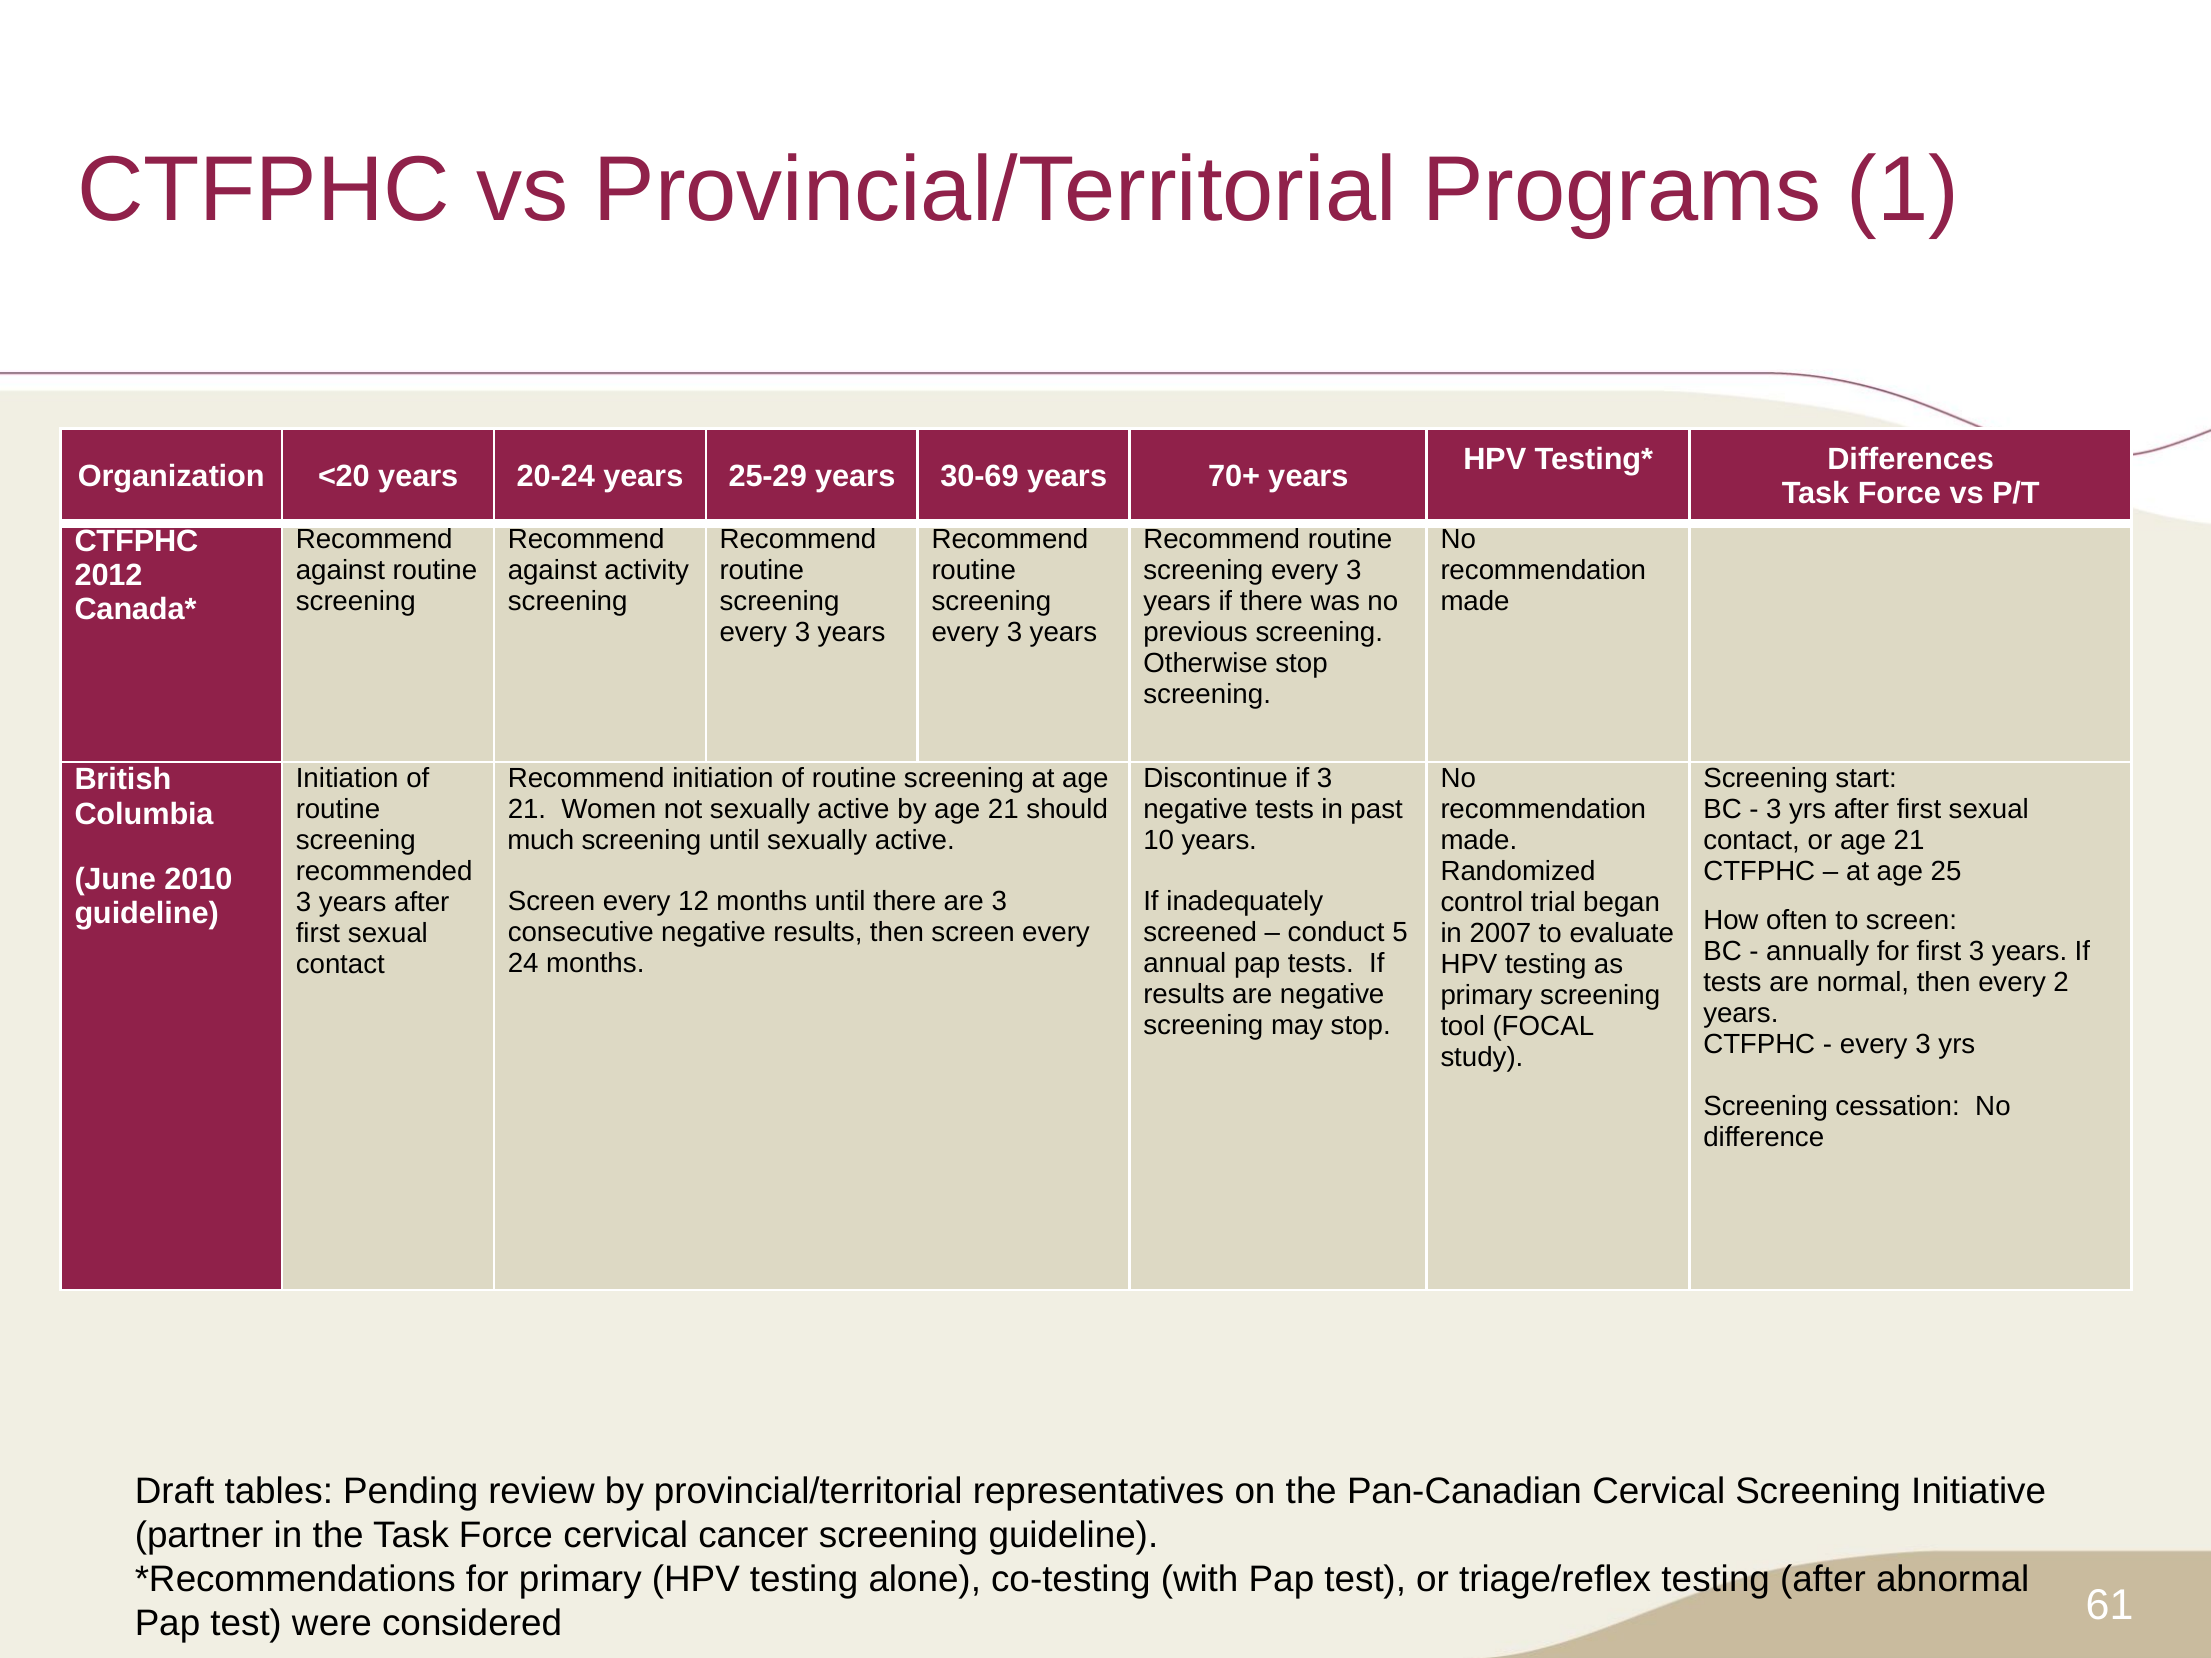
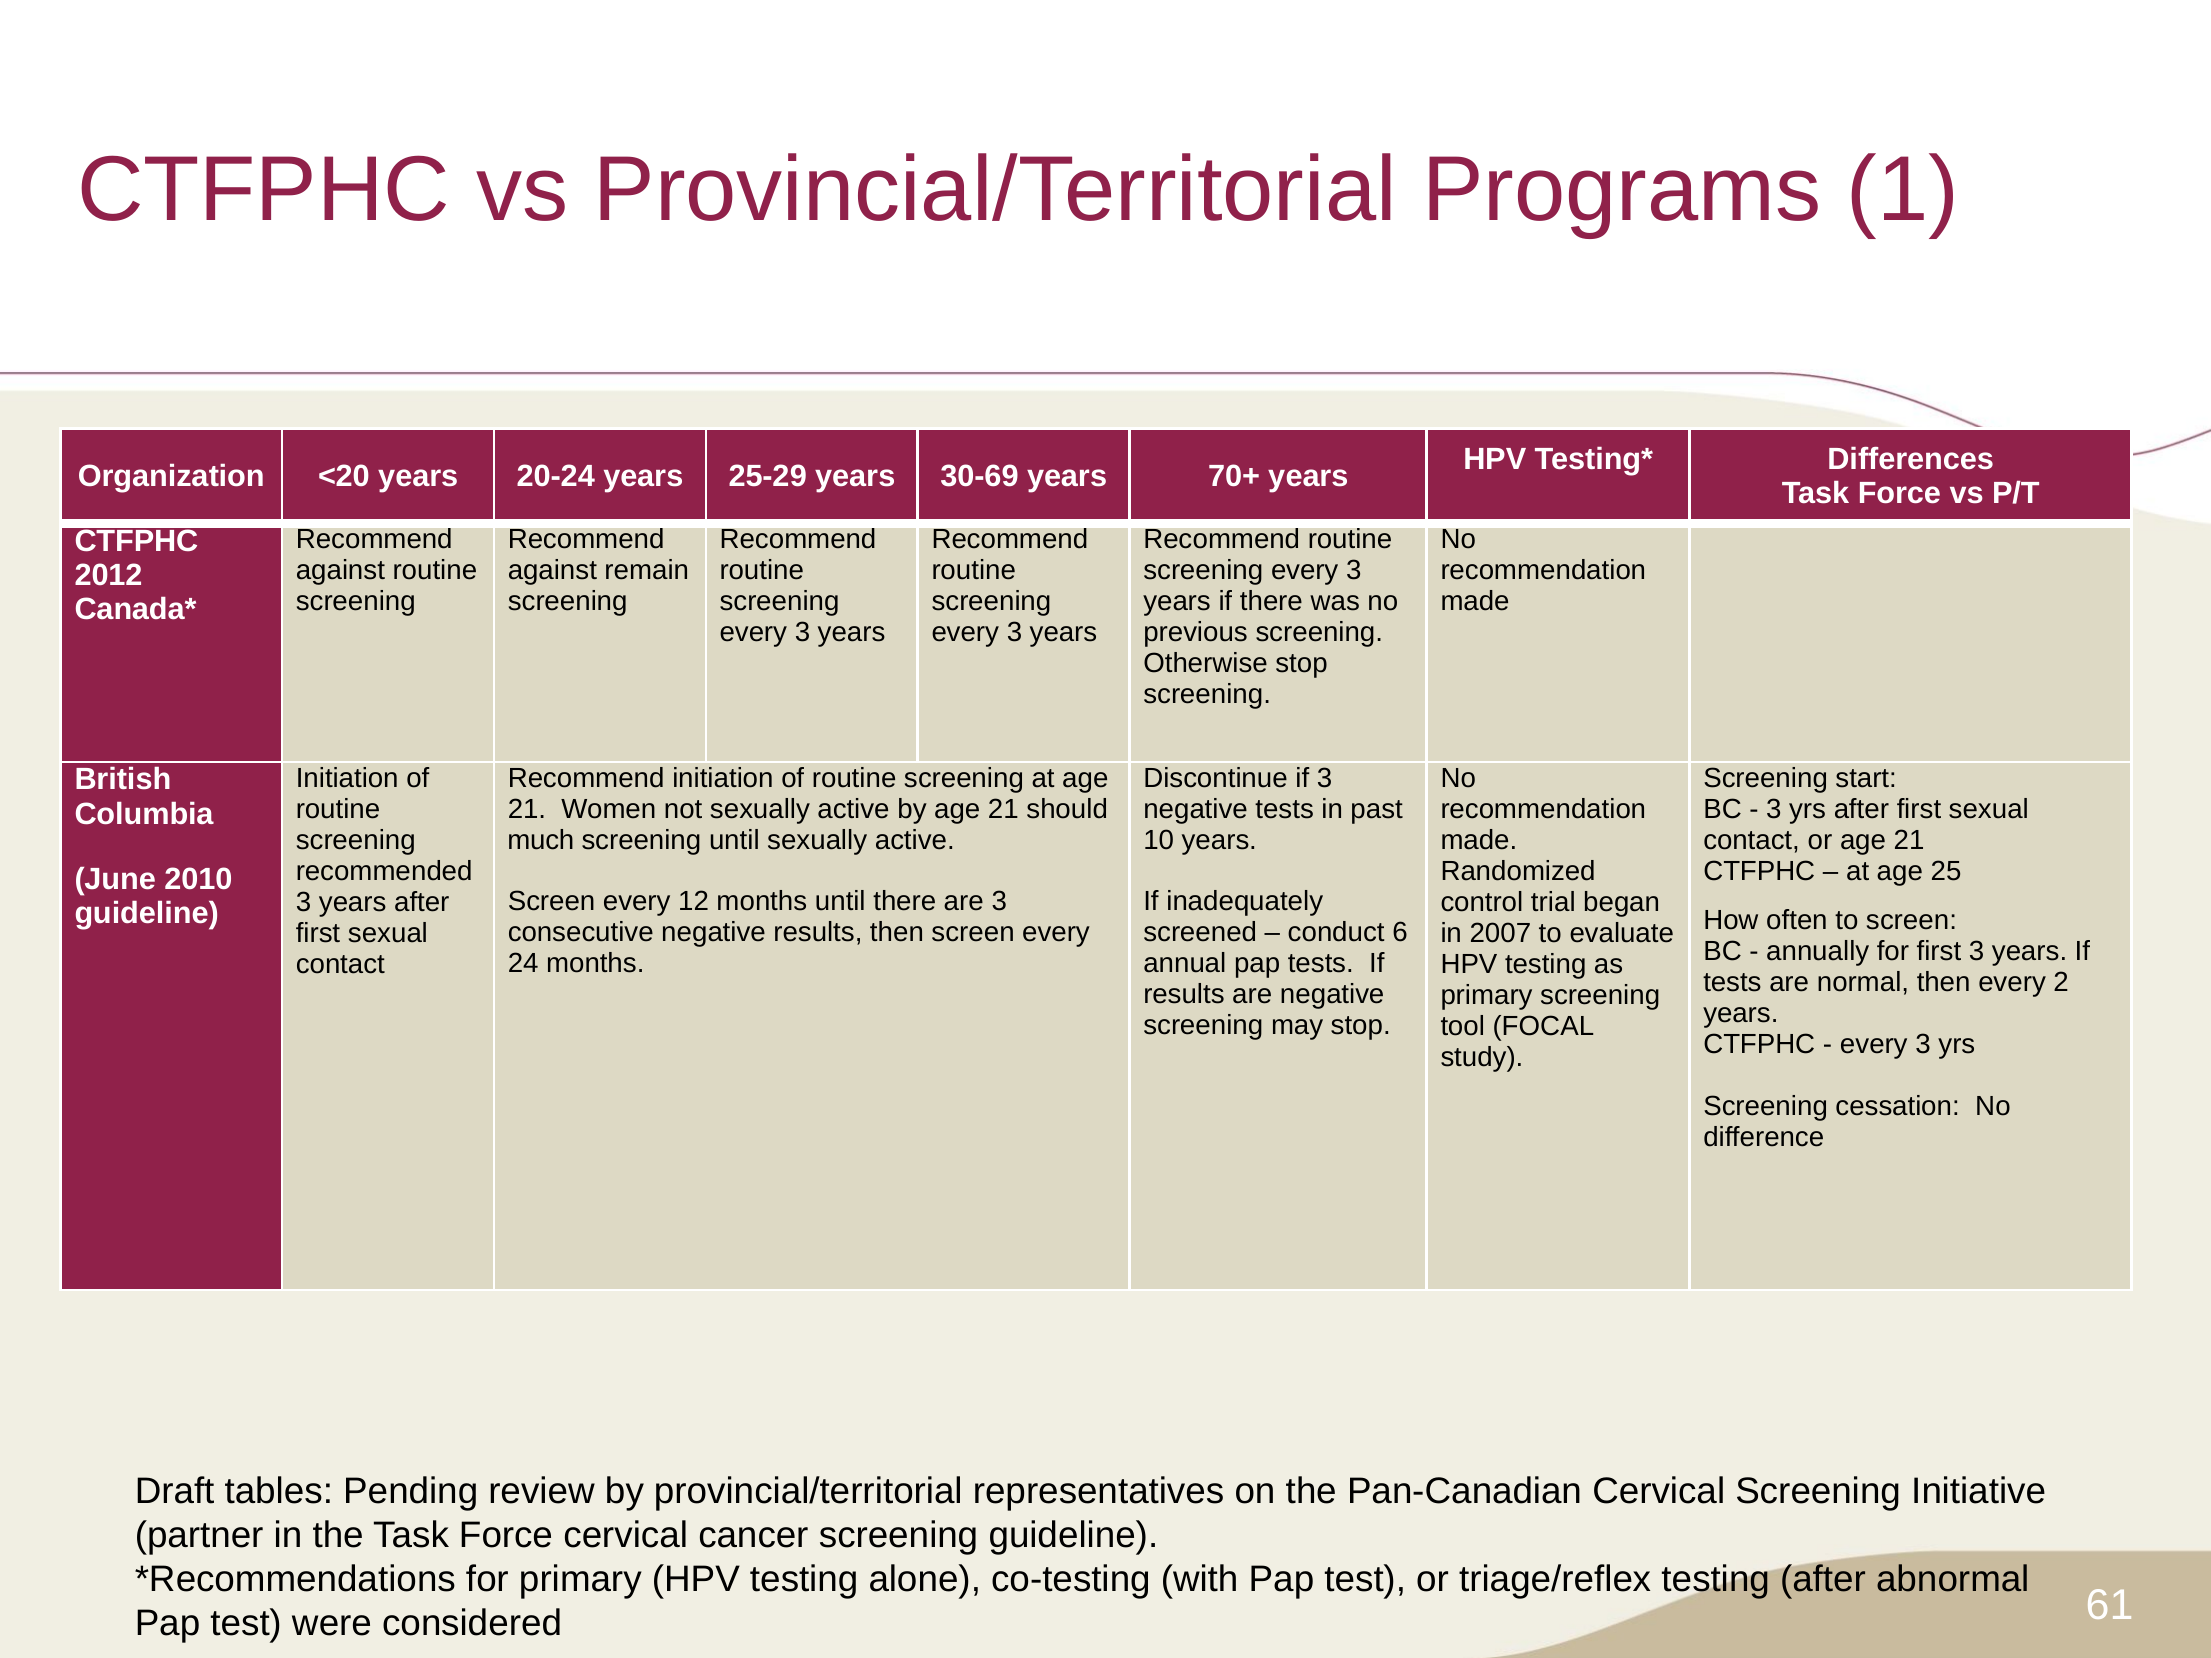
activity: activity -> remain
5: 5 -> 6
